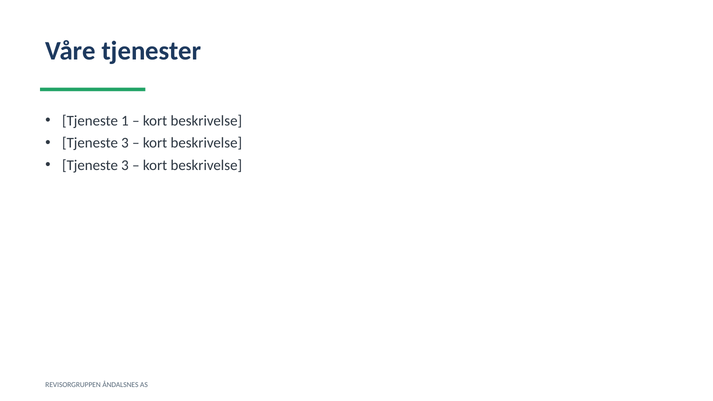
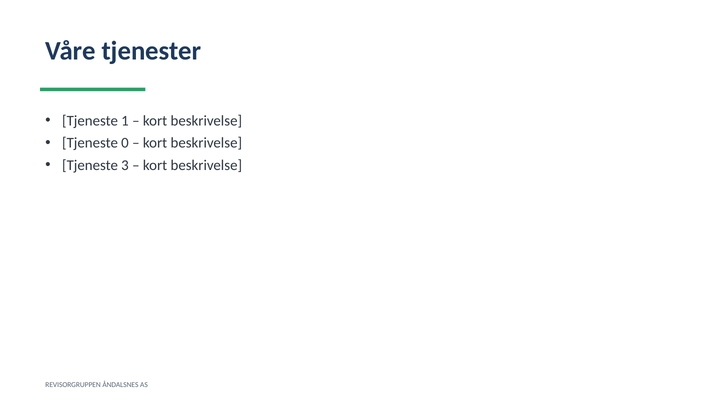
3 at (125, 143): 3 -> 0
